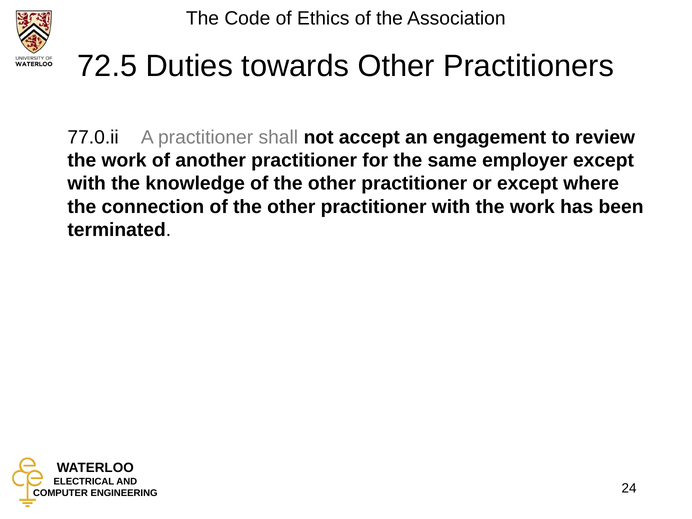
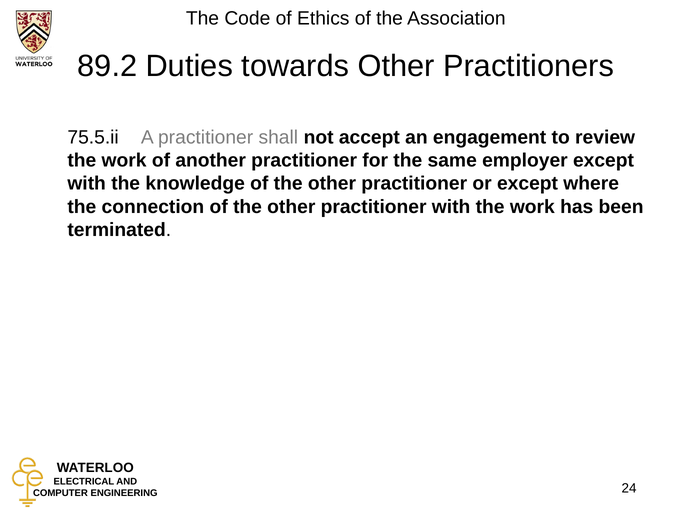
72.5: 72.5 -> 89.2
77.0.ii: 77.0.ii -> 75.5.ii
